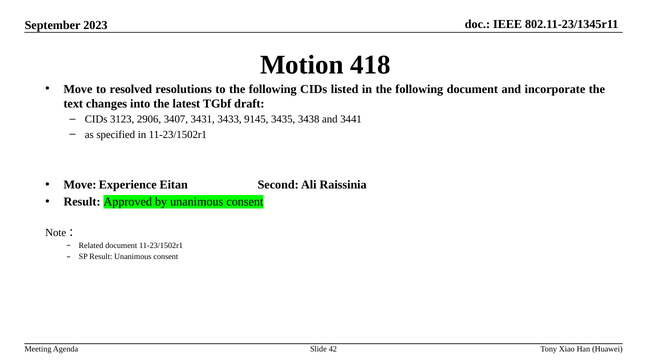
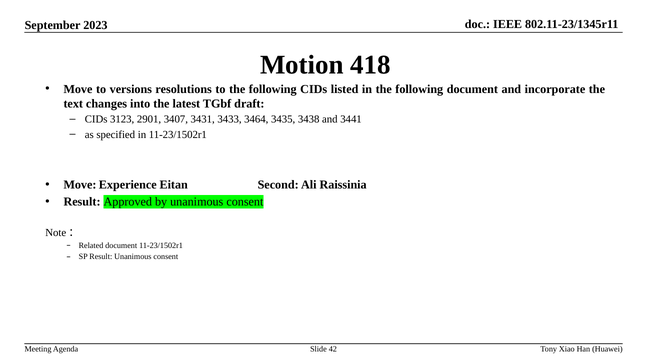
resolved: resolved -> versions
2906: 2906 -> 2901
9145: 9145 -> 3464
